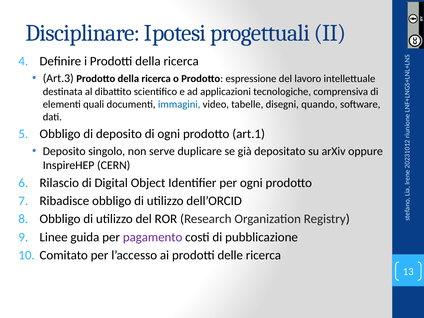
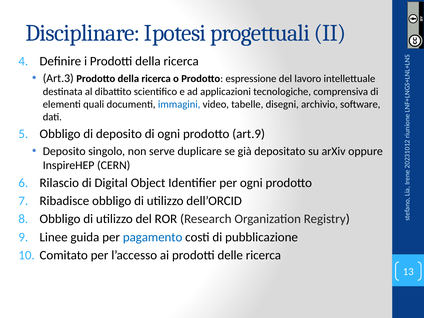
quando: quando -> archivio
art.1: art.1 -> art.9
pagamento colour: purple -> blue
